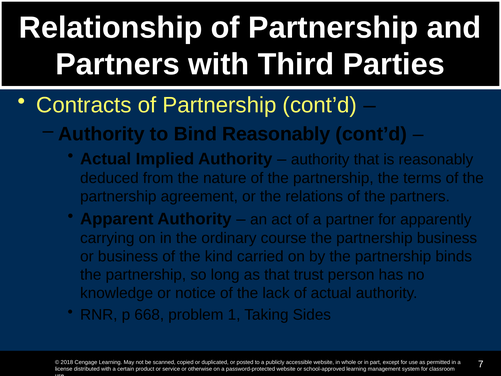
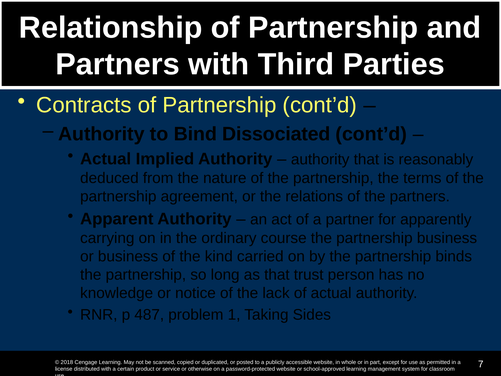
Bind Reasonably: Reasonably -> Dissociated
668: 668 -> 487
